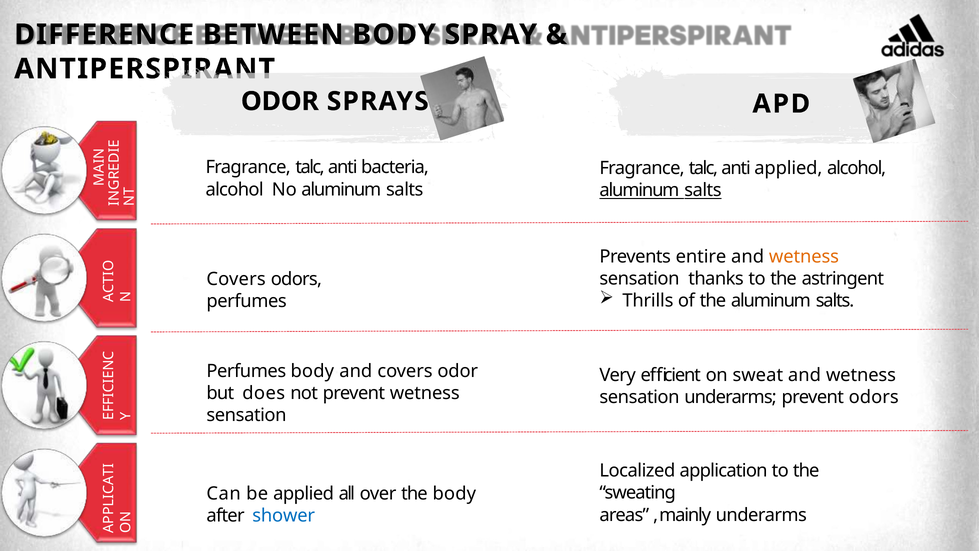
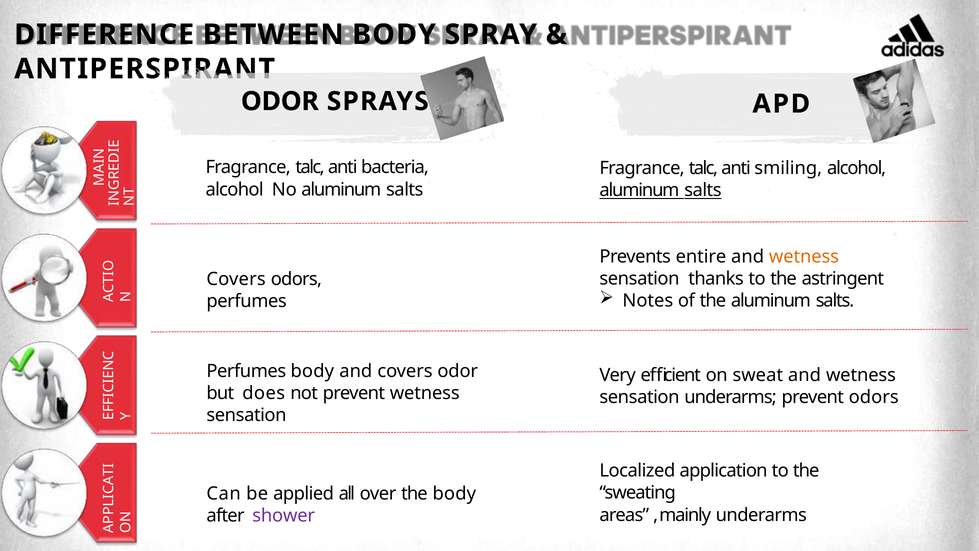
anti applied: applied -> smiling
Thrills: Thrills -> Notes
shower colour: blue -> purple
